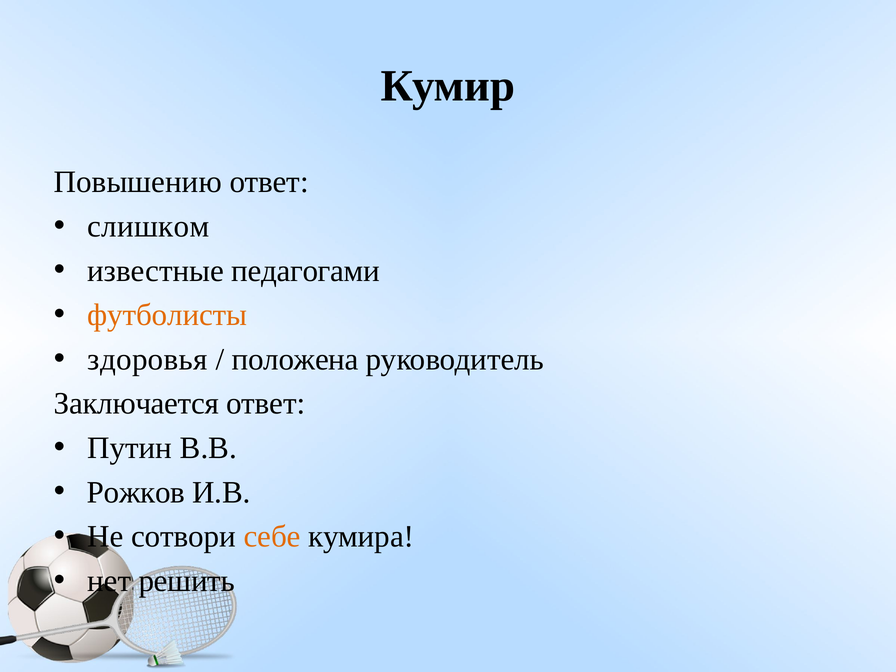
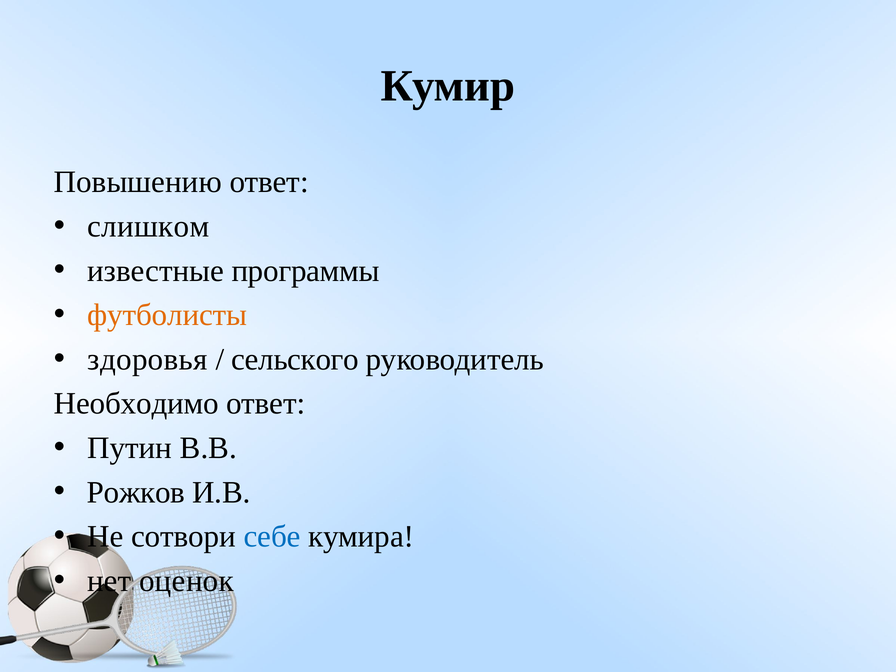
педагогами: педагогами -> программы
положена: положена -> сельского
Заключается: Заключается -> Необходимо
себе colour: orange -> blue
решить: решить -> оценок
